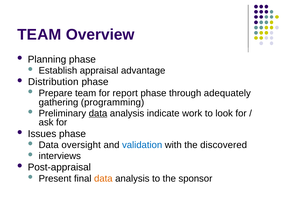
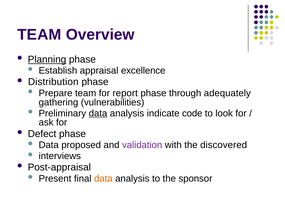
Planning underline: none -> present
advantage: advantage -> excellence
programming: programming -> vulnerabilities
work: work -> code
Issues: Issues -> Defect
oversight: oversight -> proposed
validation colour: blue -> purple
